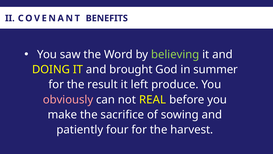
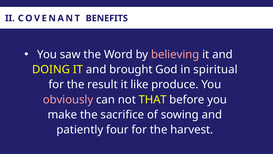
believing colour: light green -> pink
summer: summer -> spiritual
left: left -> like
REAL: REAL -> THAT
